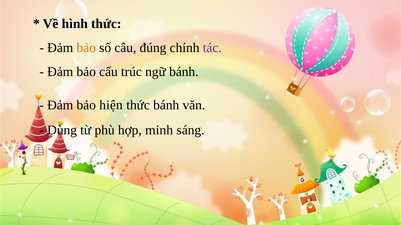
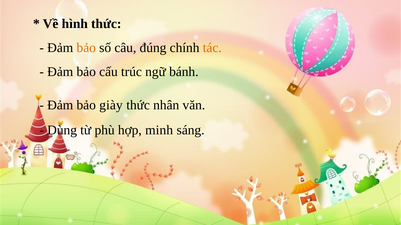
tác colour: purple -> orange
hiện: hiện -> giày
thức bánh: bánh -> nhân
